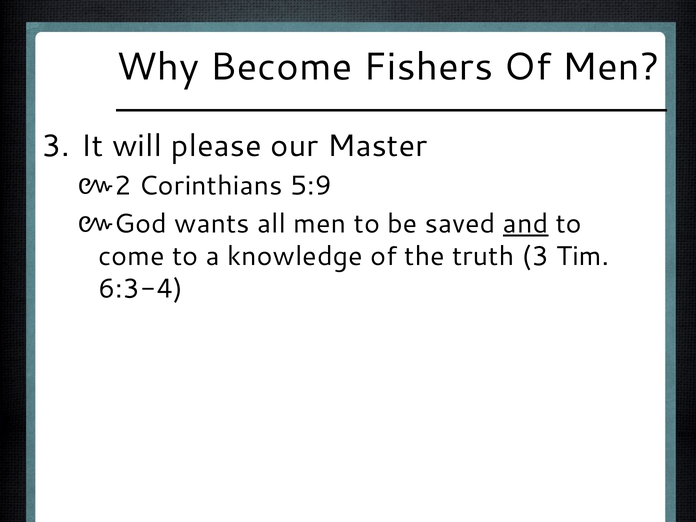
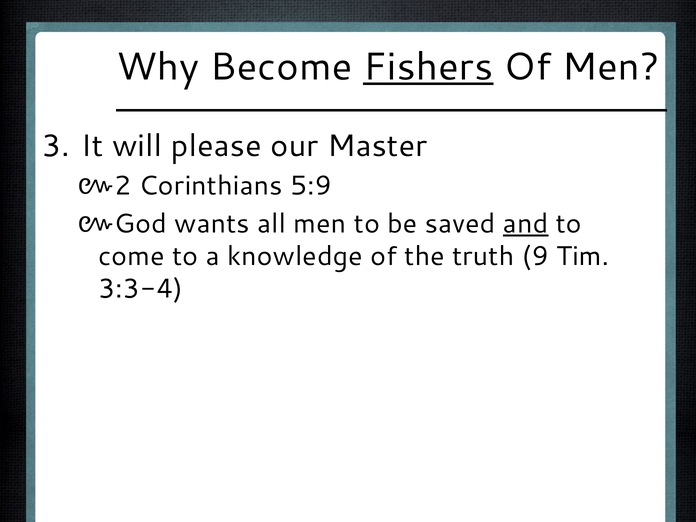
Fishers underline: none -> present
truth 3: 3 -> 9
6:3-4: 6:3-4 -> 3:3-4
